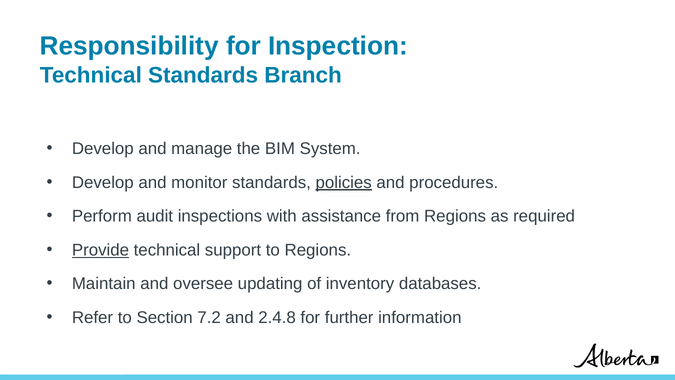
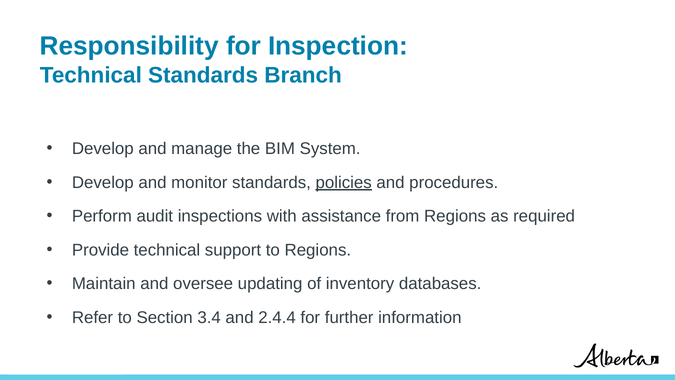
Provide underline: present -> none
7.2: 7.2 -> 3.4
2.4.8: 2.4.8 -> 2.4.4
